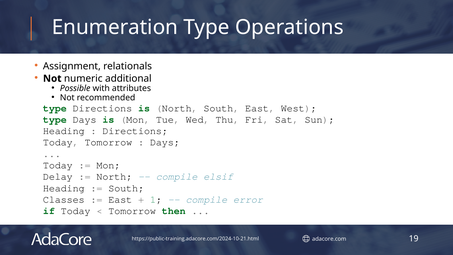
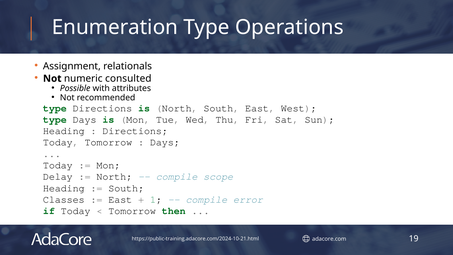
additional: additional -> consulted
elsif: elsif -> scope
